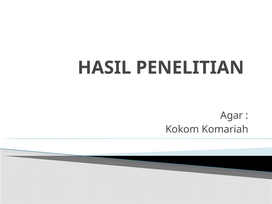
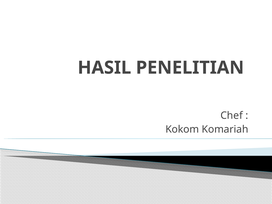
Agar: Agar -> Chef
